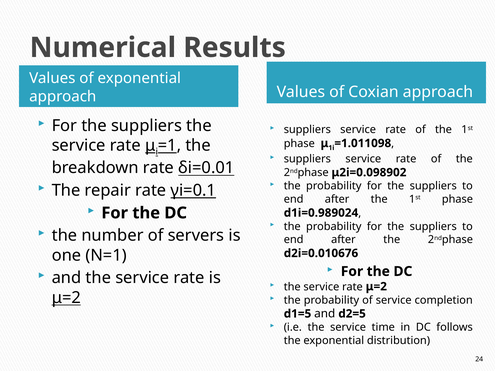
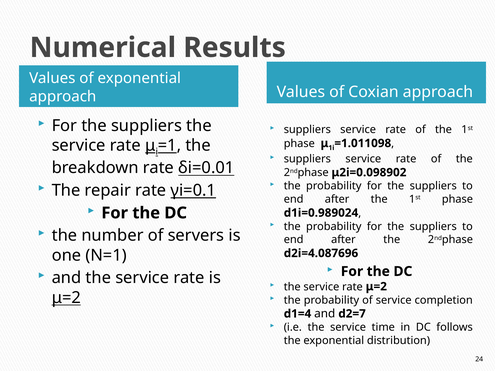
d2i=0.010676: d2i=0.010676 -> d2i=4.087696
d1=5: d1=5 -> d1=4
d2=5: d2=5 -> d2=7
